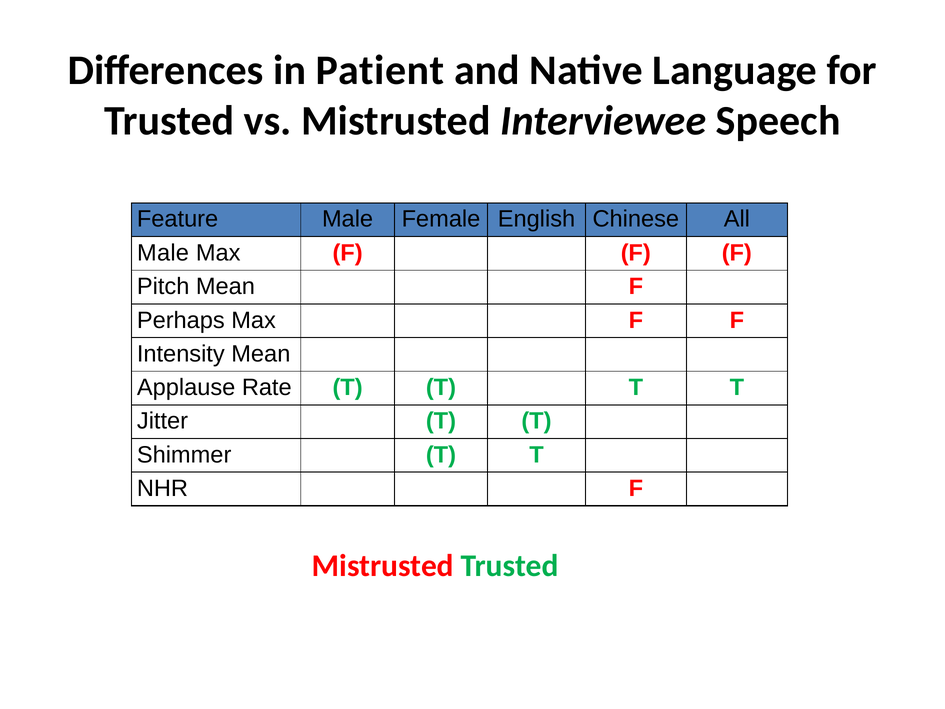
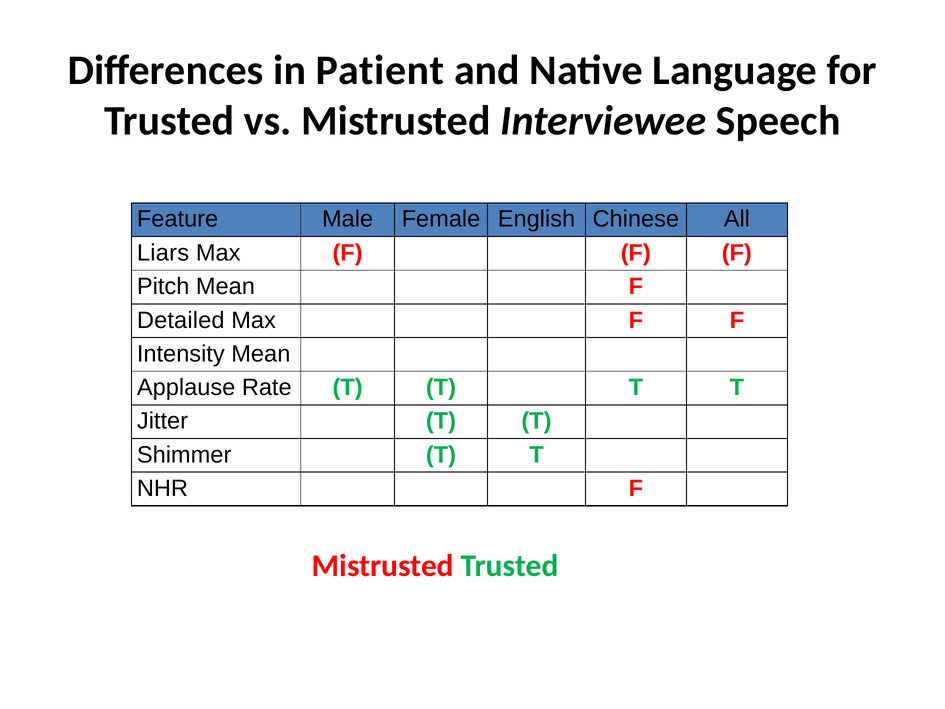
Male at (163, 253): Male -> Liars
Perhaps: Perhaps -> Detailed
